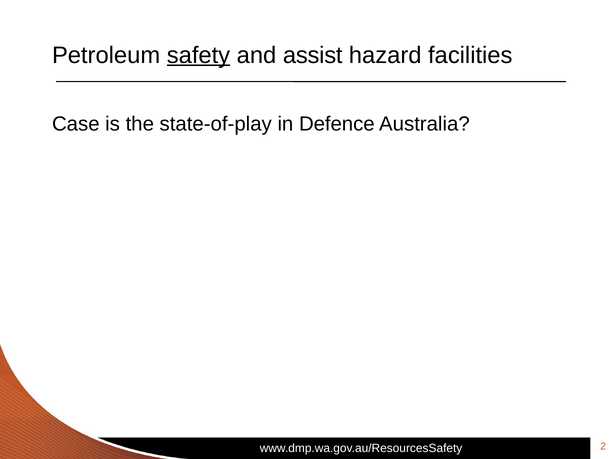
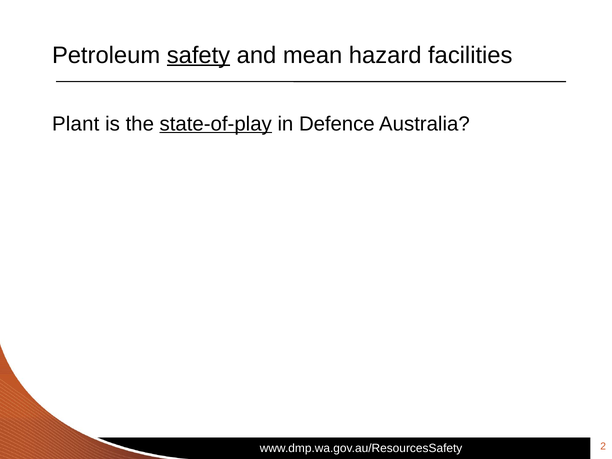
assist: assist -> mean
Case: Case -> Plant
state-of-play underline: none -> present
